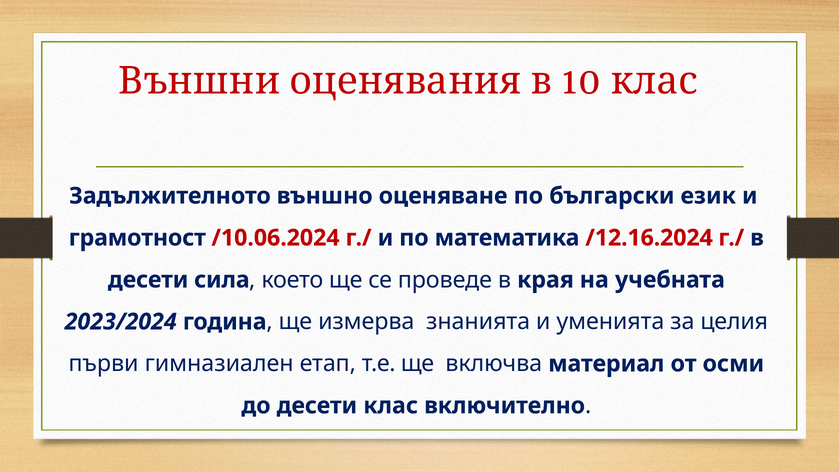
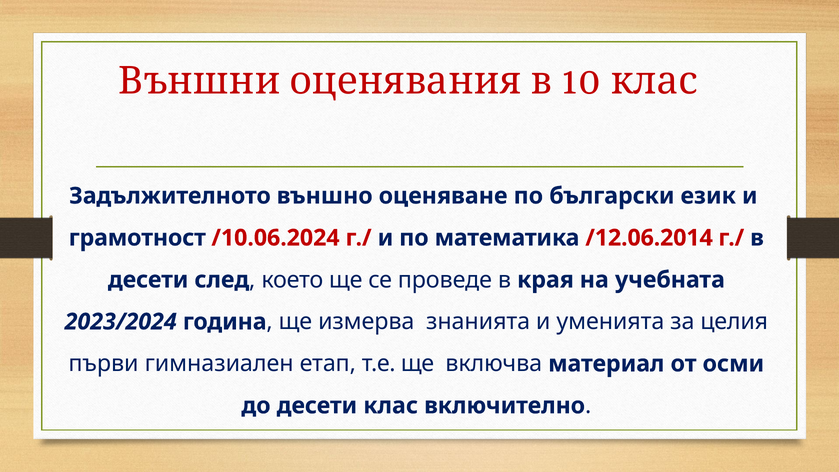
/12.16.2024: /12.16.2024 -> /12.06.2014
сила: сила -> след
